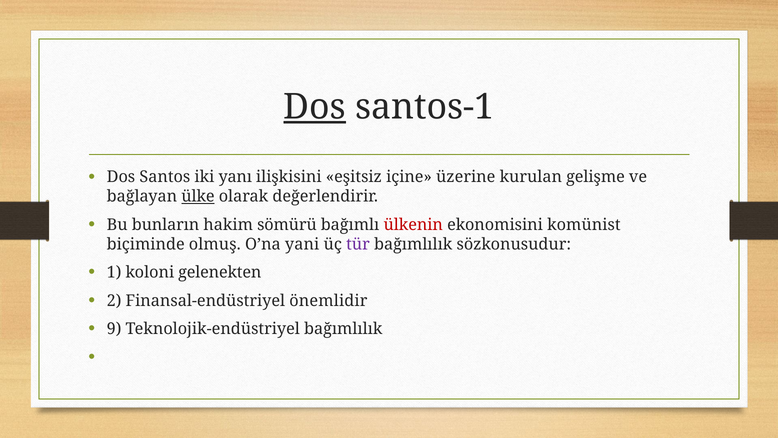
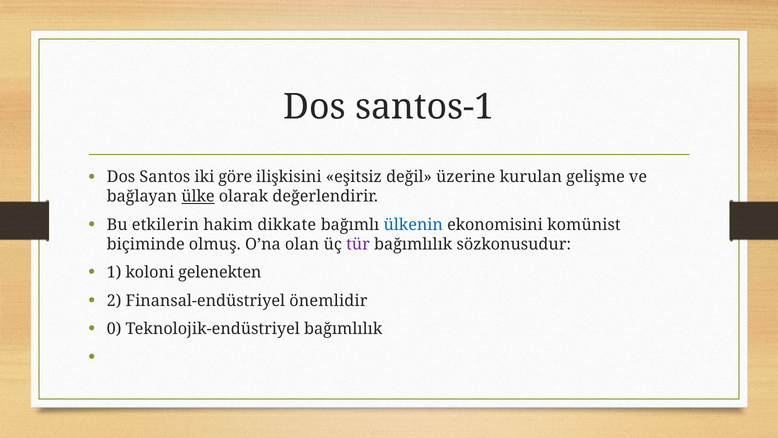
Dos at (315, 107) underline: present -> none
yanı: yanı -> göre
içine: içine -> değil
bunların: bunların -> etkilerin
sömürü: sömürü -> dikkate
ülkenin colour: red -> blue
yani: yani -> olan
9: 9 -> 0
